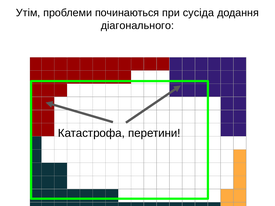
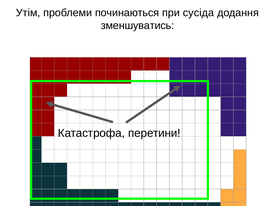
діагонального: діагонального -> зменшуватись
